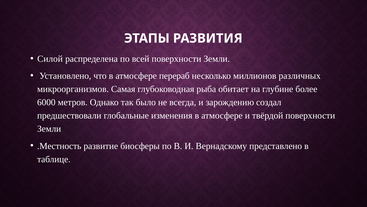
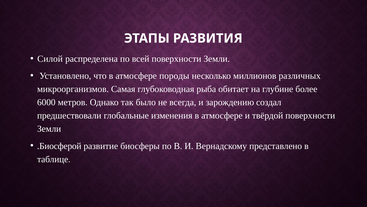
перераб: перераб -> породы
.Местность: .Местность -> .Биосферой
